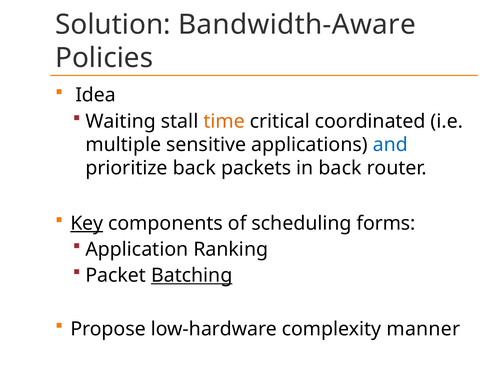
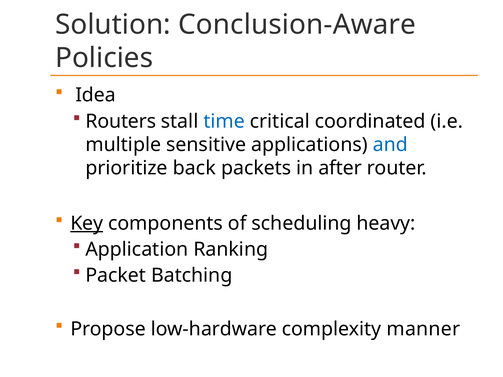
Bandwidth-Aware: Bandwidth-Aware -> Conclusion-Aware
Waiting: Waiting -> Routers
time colour: orange -> blue
in back: back -> after
forms: forms -> heavy
Batching underline: present -> none
